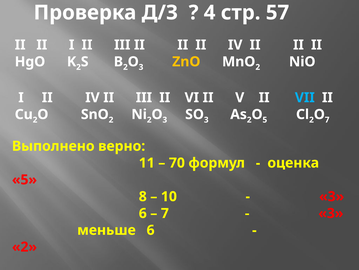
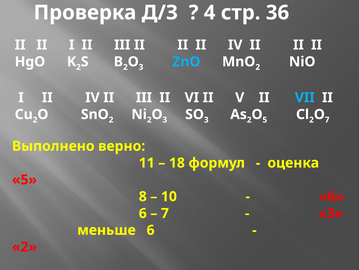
57: 57 -> 36
ZnO colour: yellow -> light blue
70: 70 -> 18
3 at (332, 196): 3 -> 6
